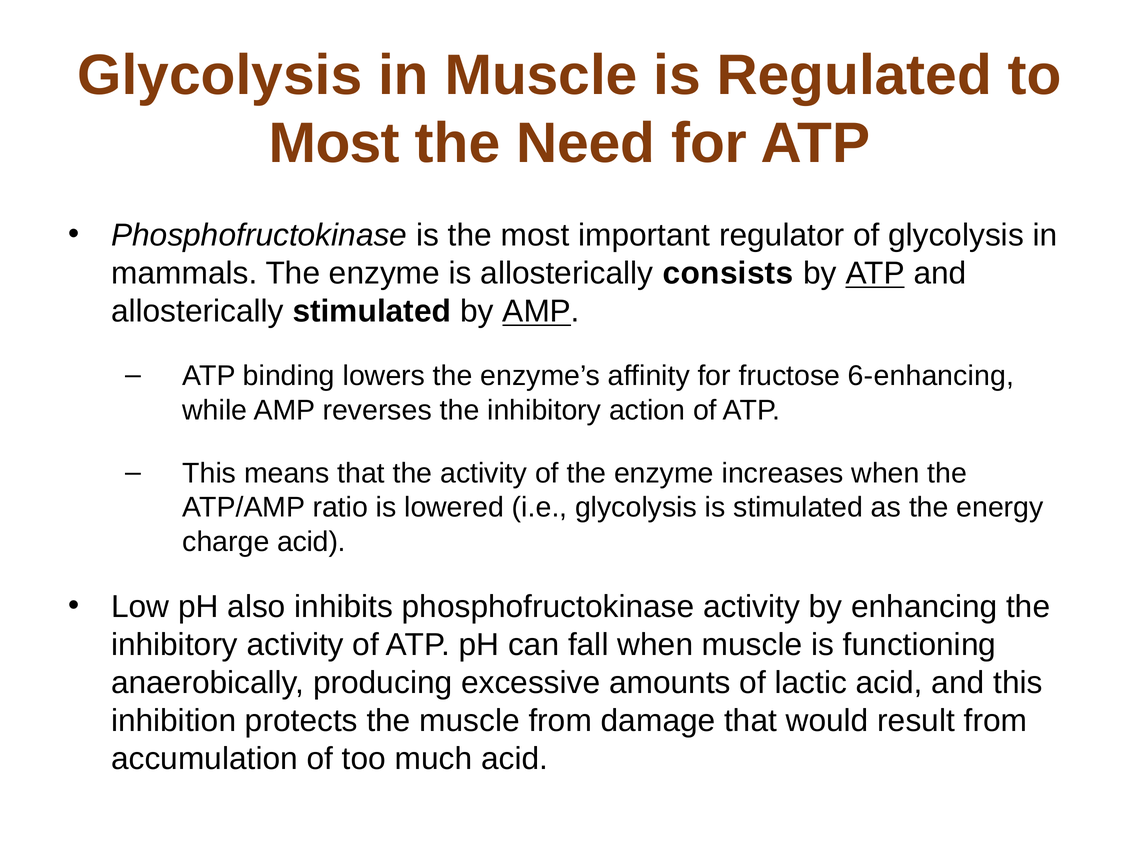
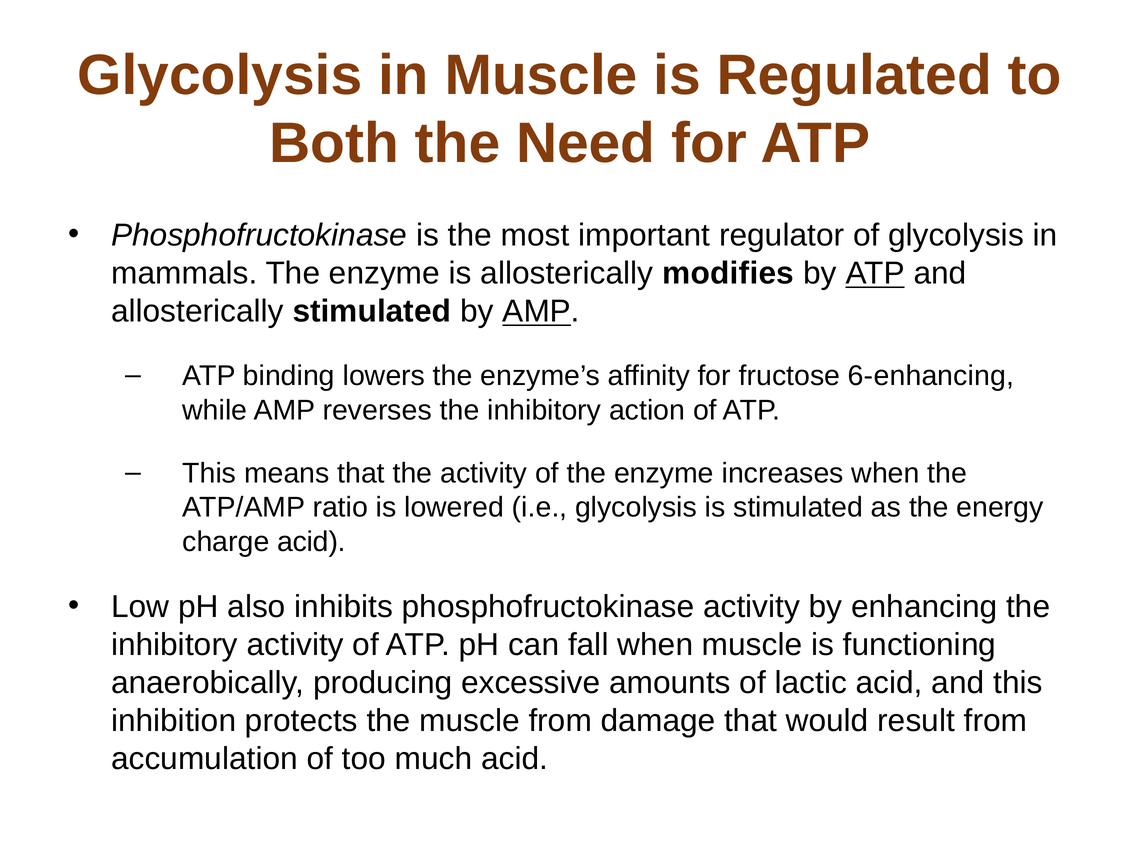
Most at (334, 144): Most -> Both
consists: consists -> modifies
